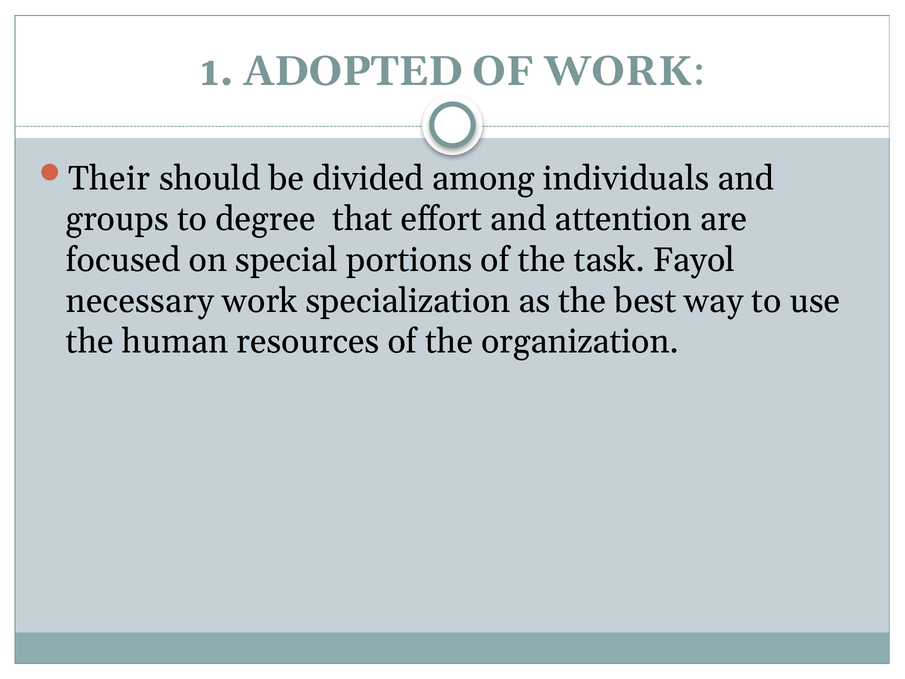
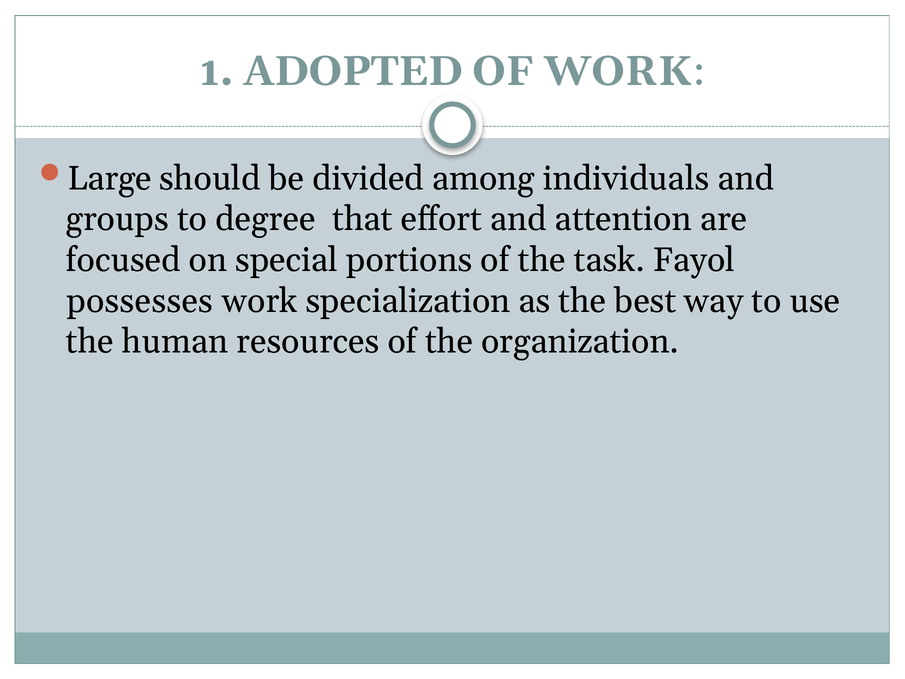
Their: Their -> Large
necessary: necessary -> possesses
